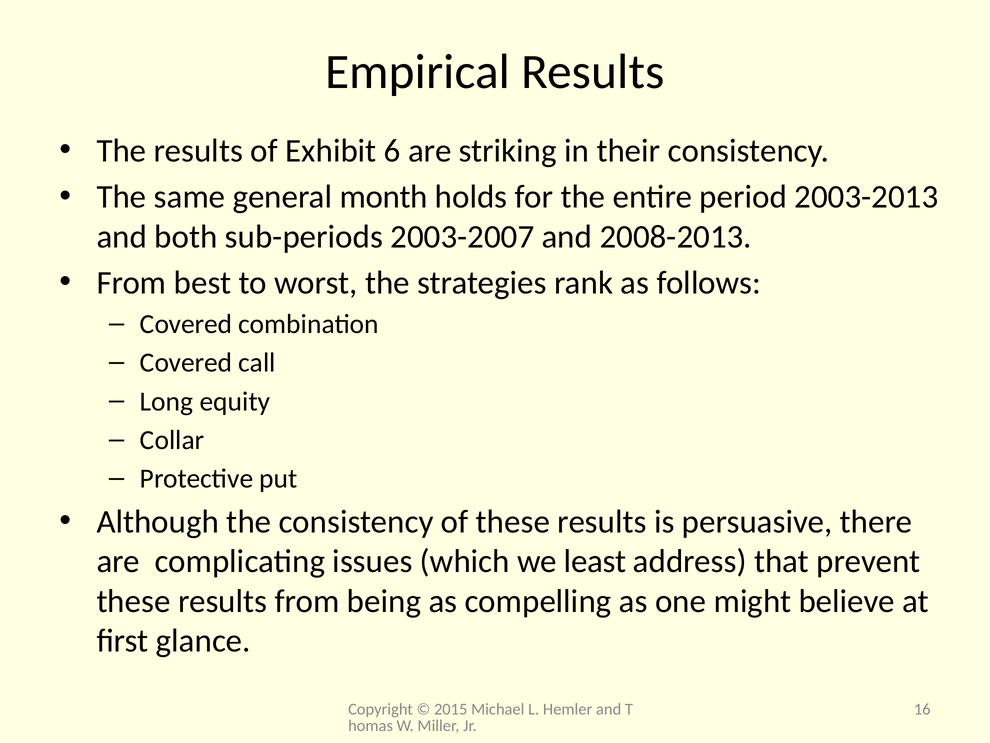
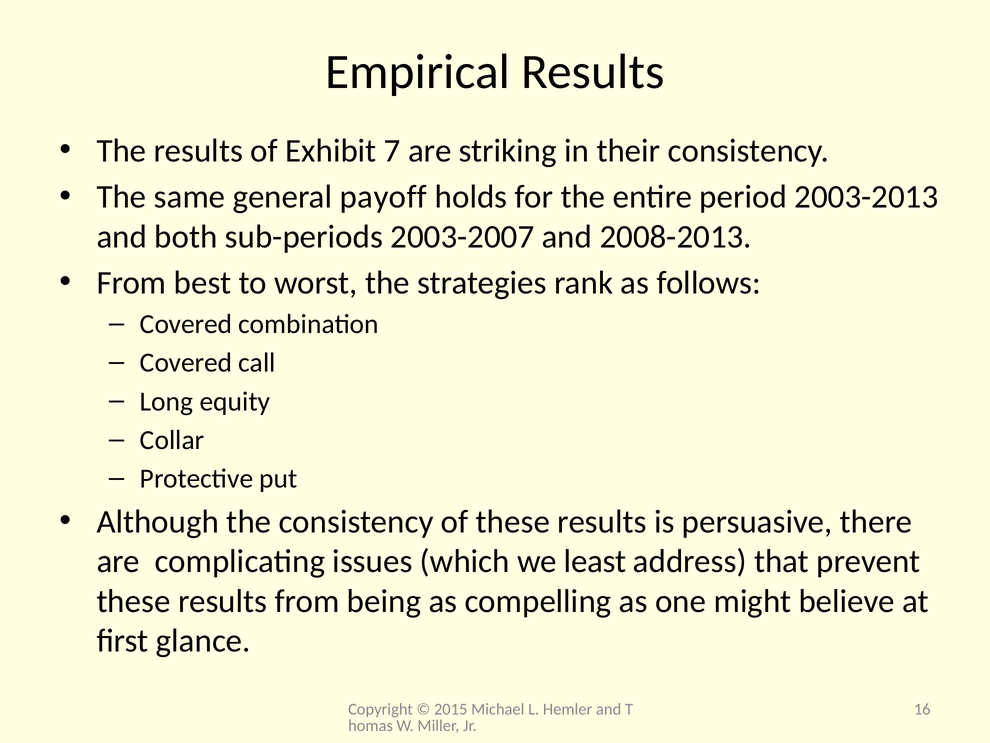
6: 6 -> 7
month: month -> payoff
